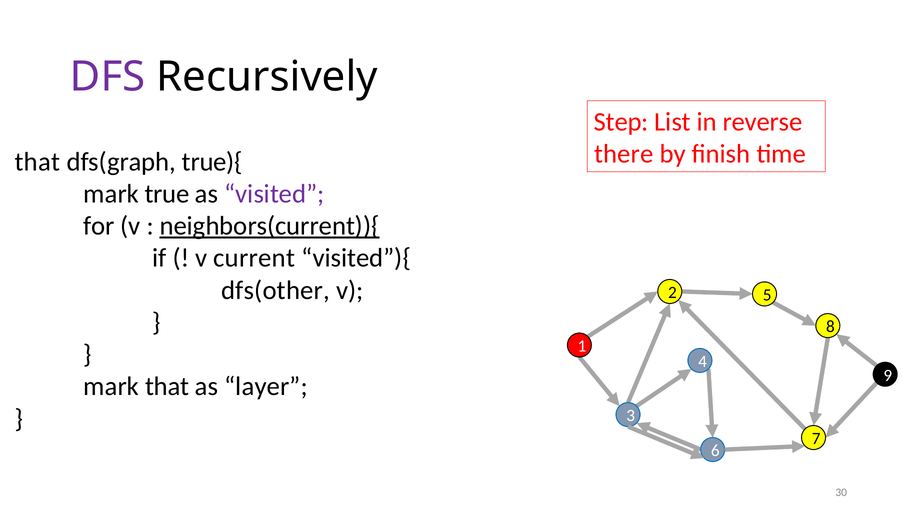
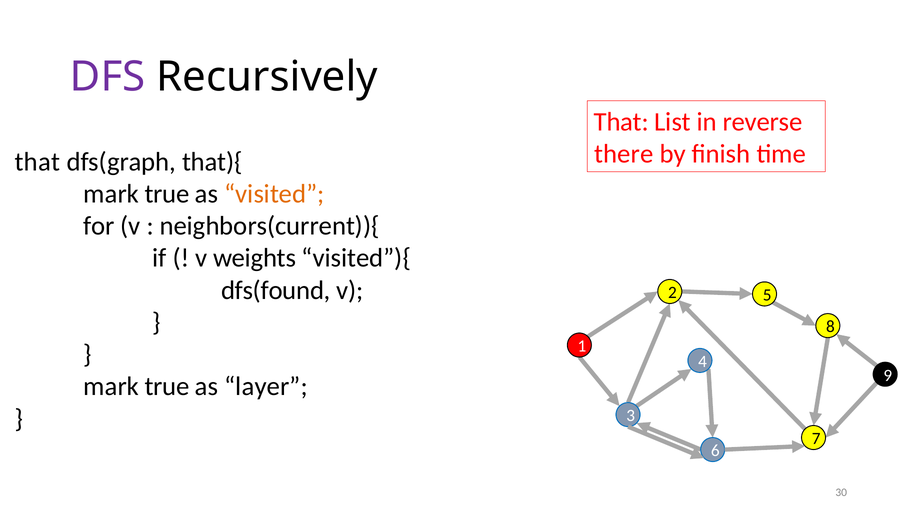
Step at (621, 122): Step -> That
true){: true){ -> that){
visited colour: purple -> orange
neighbors(current)){ underline: present -> none
current: current -> weights
dfs(other: dfs(other -> dfs(found
that at (167, 386): that -> true
